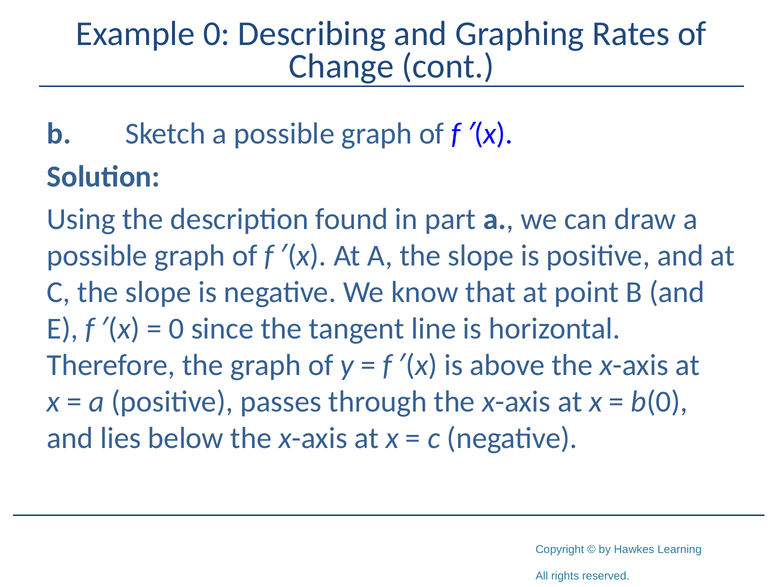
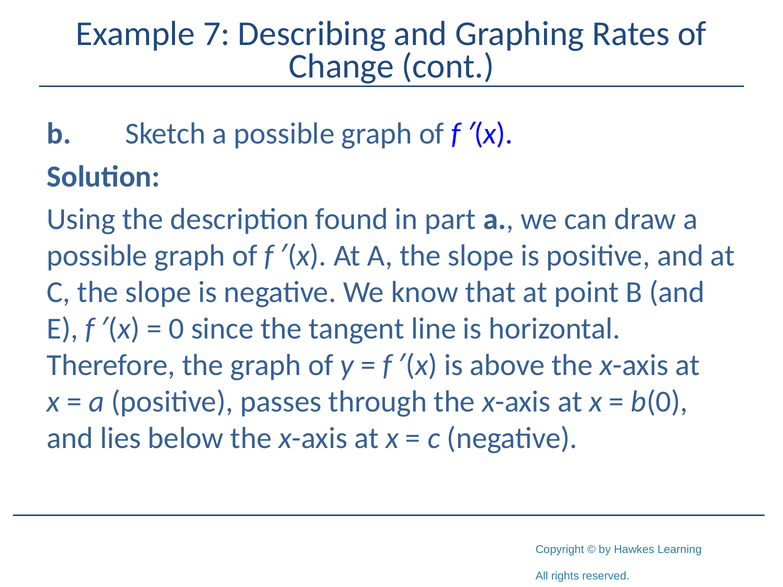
Example 0: 0 -> 7
